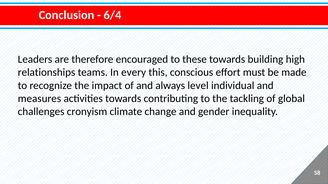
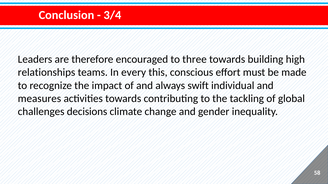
6/4: 6/4 -> 3/4
these: these -> three
level: level -> swift
cronyism: cronyism -> decisions
